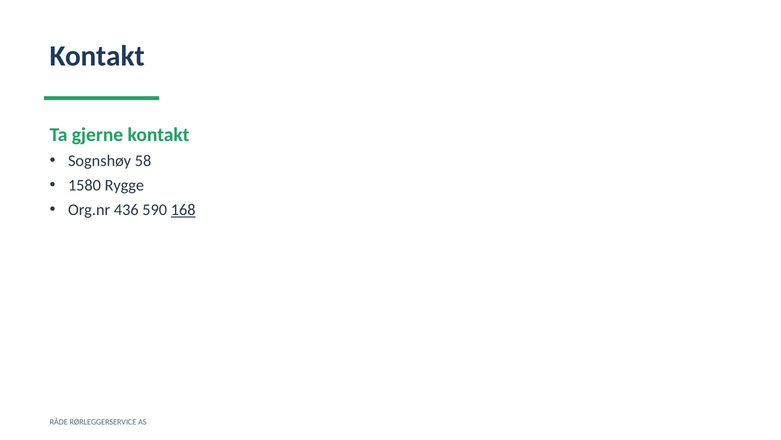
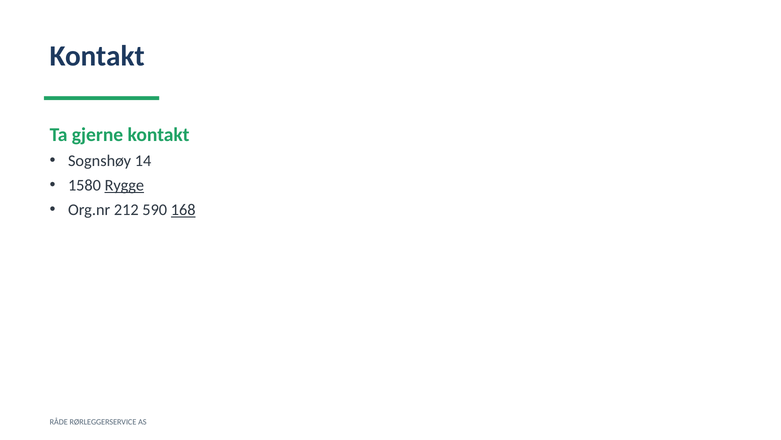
58: 58 -> 14
Rygge underline: none -> present
436: 436 -> 212
